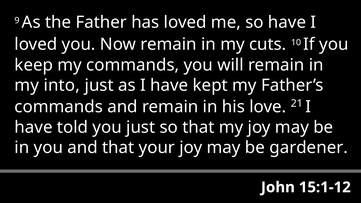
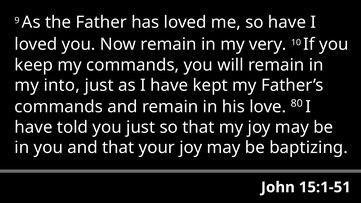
cuts: cuts -> very
21: 21 -> 80
gardener: gardener -> baptizing
15:1-12: 15:1-12 -> 15:1-51
